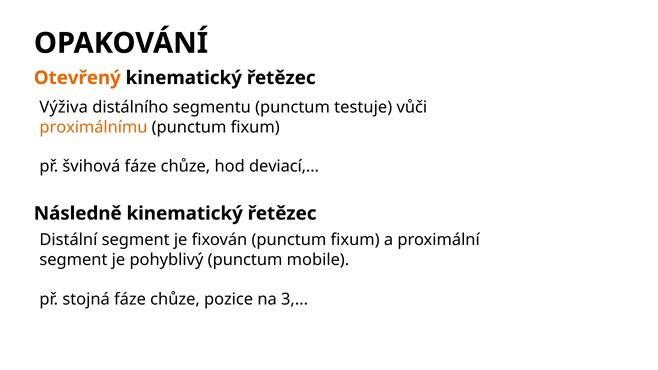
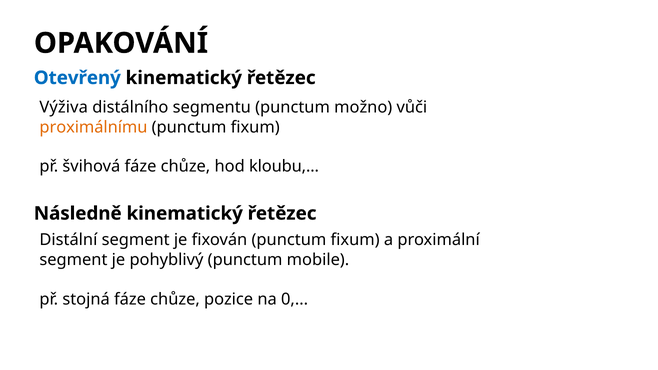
Otevřený colour: orange -> blue
testuje: testuje -> možno
deviací: deviací -> kloubu
3: 3 -> 0
